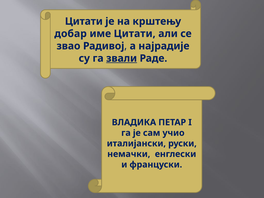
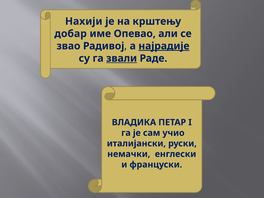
Цитати at (84, 21): Цитати -> Нахији
име Цитати: Цитати -> Опевао
најрадије underline: none -> present
